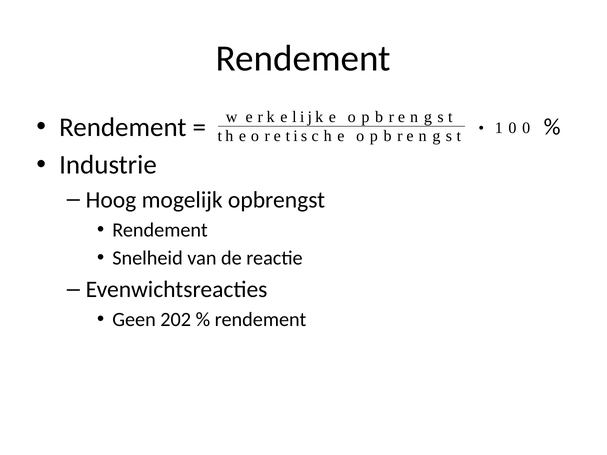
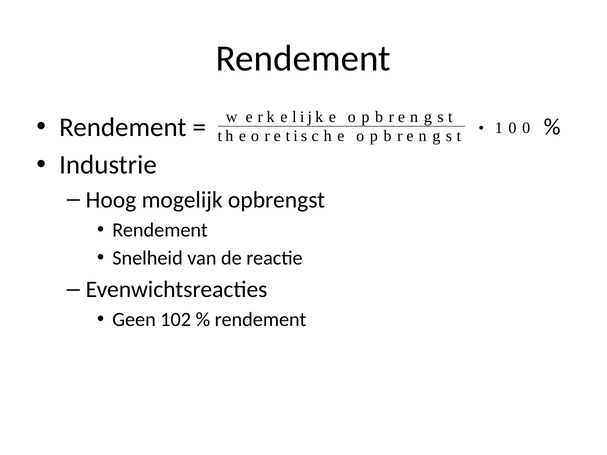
202: 202 -> 102
